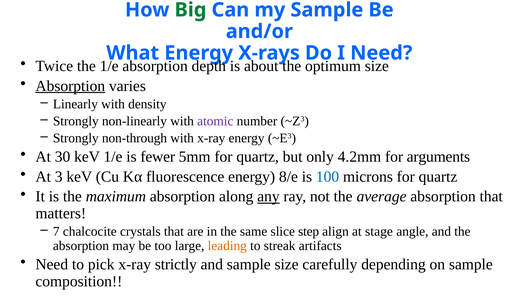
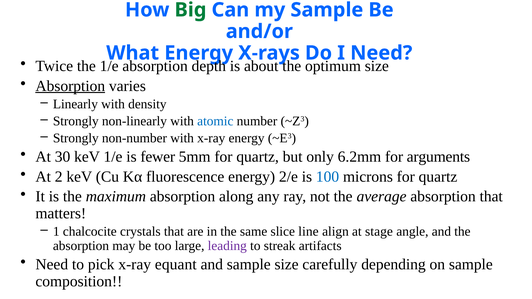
atomic colour: purple -> blue
non-through: non-through -> non-number
4.2mm: 4.2mm -> 6.2mm
3: 3 -> 2
8/e: 8/e -> 2/e
any underline: present -> none
7: 7 -> 1
step: step -> line
leading colour: orange -> purple
strictly: strictly -> equant
